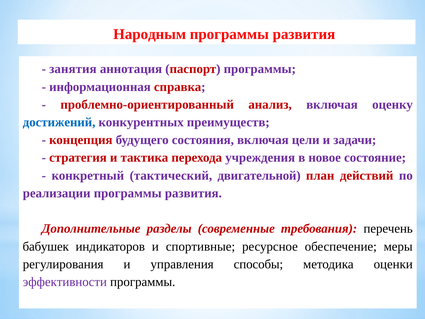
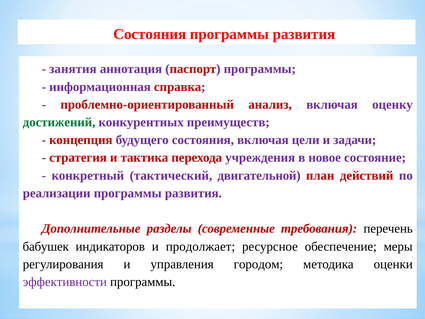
Народным at (150, 34): Народным -> Состояния
достижений colour: blue -> green
спортивные: спортивные -> продолжает
способы: способы -> городом
